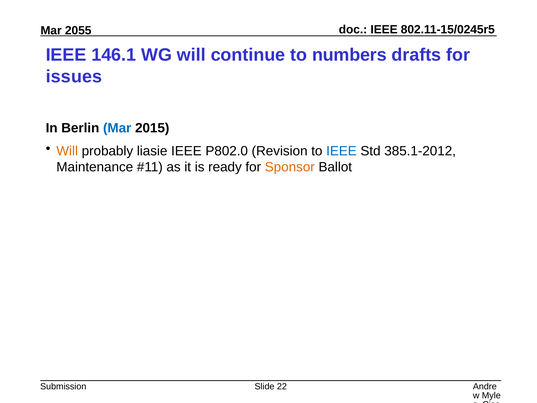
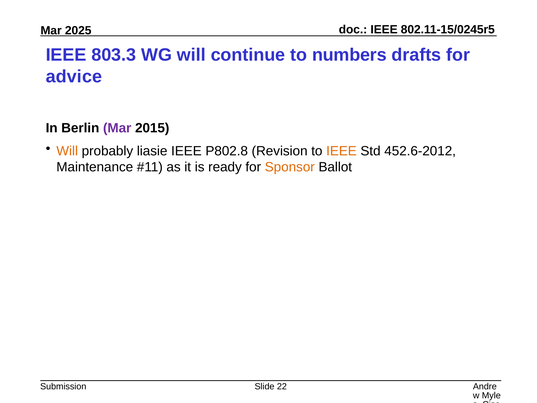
2055: 2055 -> 2025
146.1: 146.1 -> 803.3
issues: issues -> advice
Mar at (117, 128) colour: blue -> purple
P802.0: P802.0 -> P802.8
IEEE at (341, 151) colour: blue -> orange
385.1-2012: 385.1-2012 -> 452.6-2012
